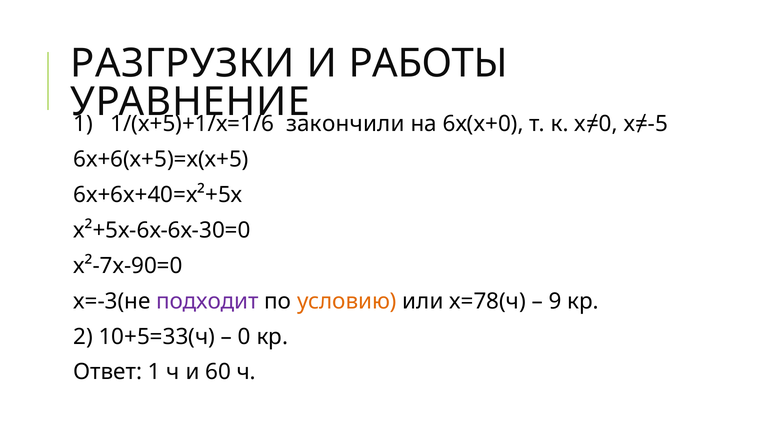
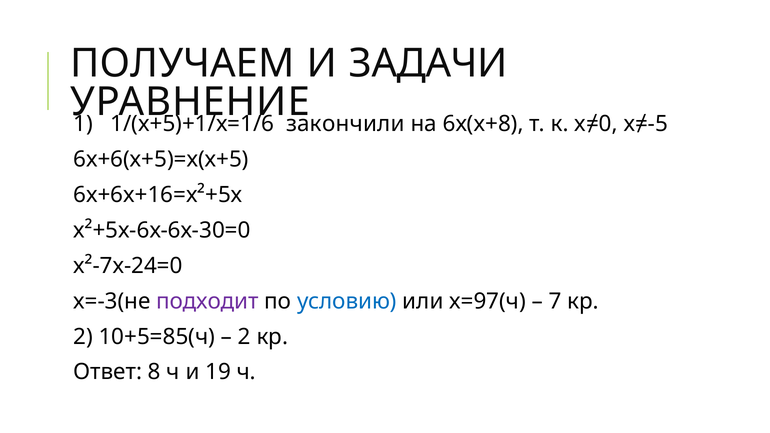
РАЗГРУЗКИ: РАЗГРУЗКИ -> ПОЛУЧАЕМ
РАБОТЫ: РАБОТЫ -> ЗАДАЧИ
6х(х+0: 6х(х+0 -> 6х(х+8
6х+6х+40=х²+5х: 6х+6х+40=х²+5х -> 6х+6х+16=х²+5х
х²-7х-90=0: х²-7х-90=0 -> х²-7х-24=0
условию colour: orange -> blue
х=78(ч: х=78(ч -> х=97(ч
9: 9 -> 7
10+5=33(ч: 10+5=33(ч -> 10+5=85(ч
0 at (244, 337): 0 -> 2
Ответ 1: 1 -> 8
60: 60 -> 19
